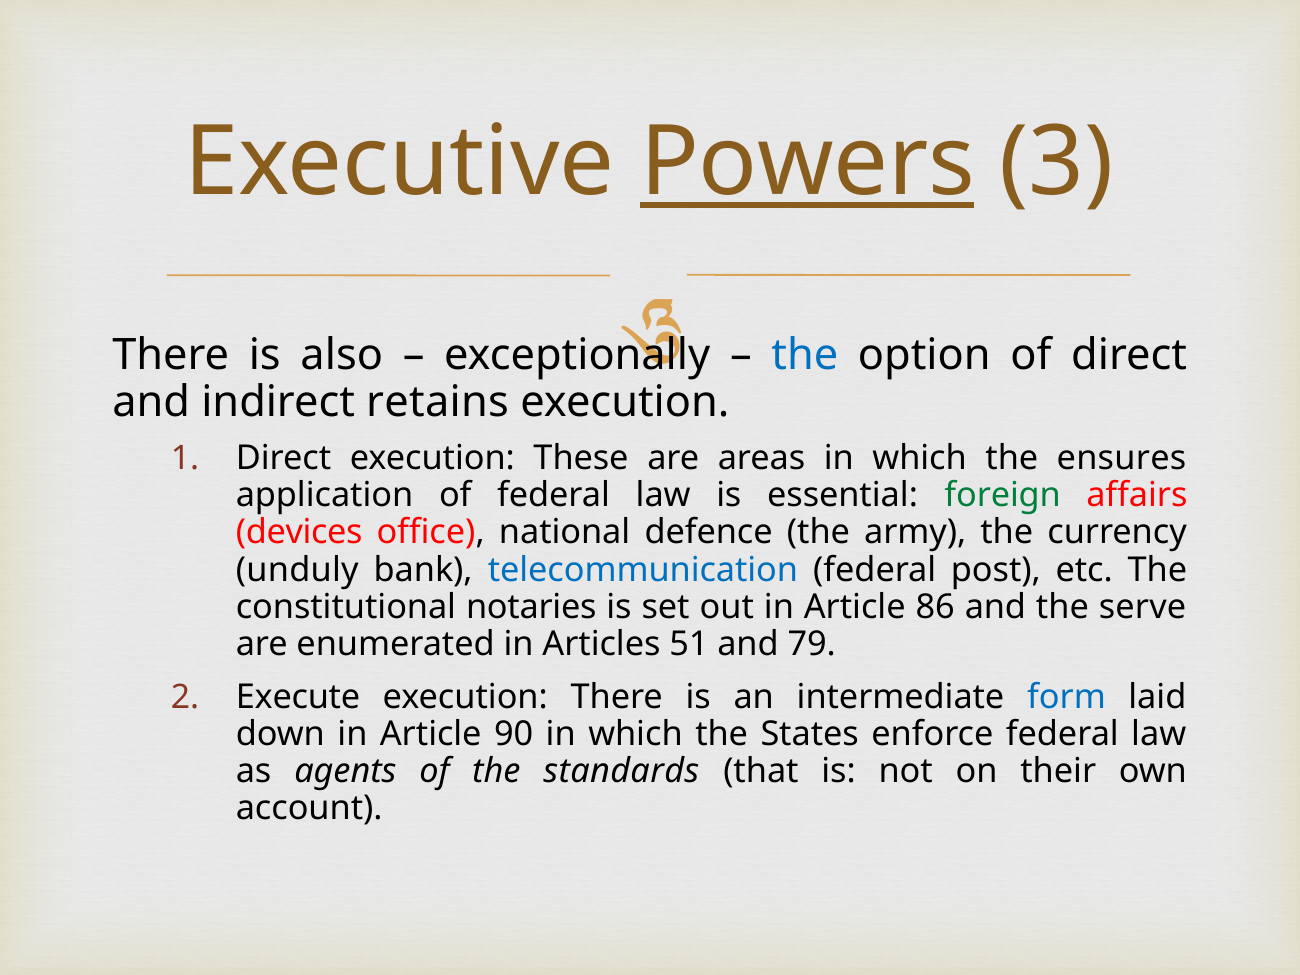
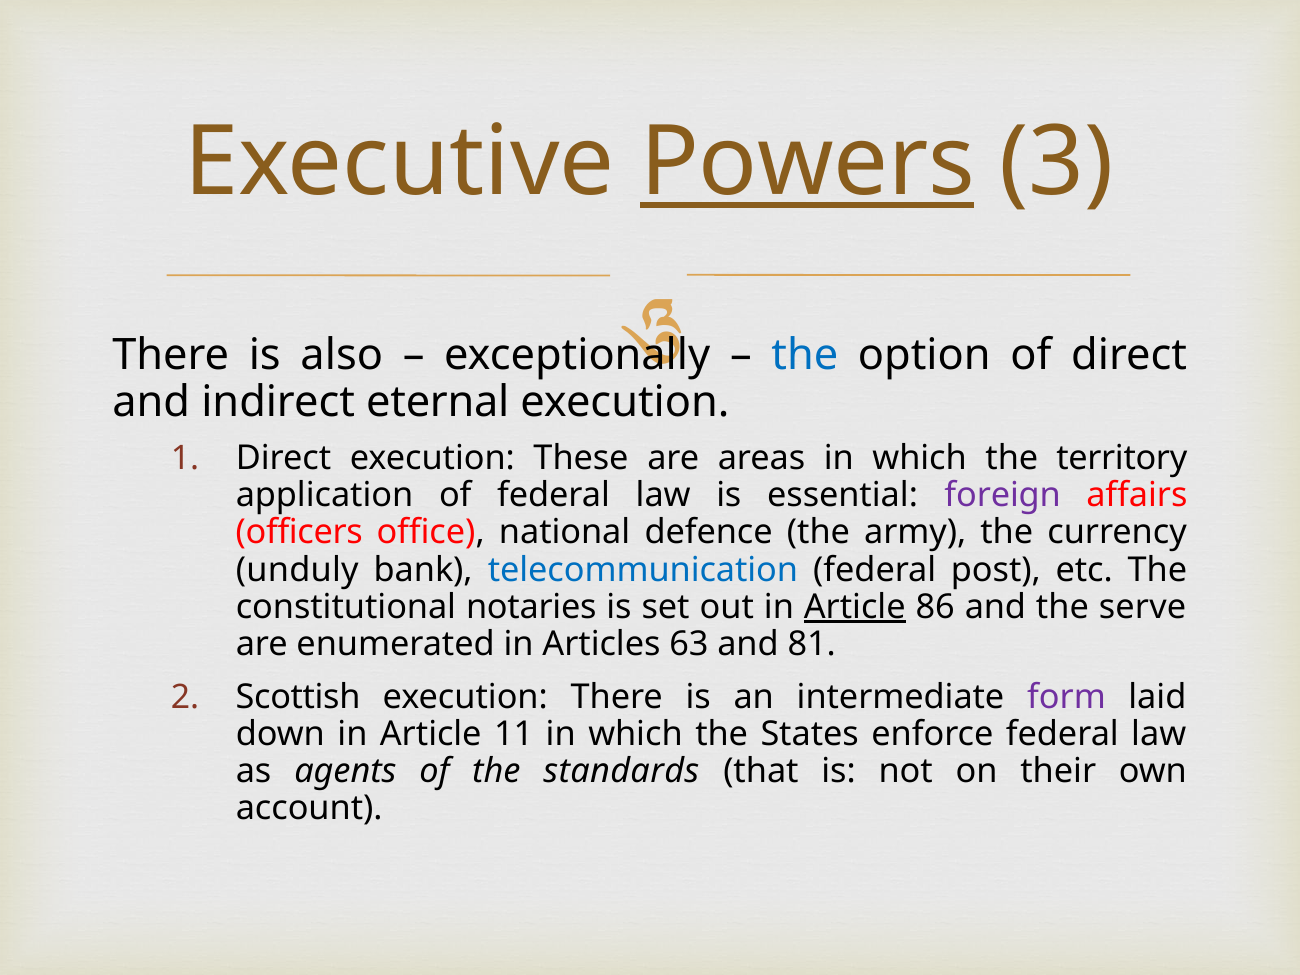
retains: retains -> eternal
ensures: ensures -> territory
foreign colour: green -> purple
devices: devices -> officers
Article at (855, 607) underline: none -> present
51: 51 -> 63
79: 79 -> 81
Execute: Execute -> Scottish
form colour: blue -> purple
90: 90 -> 11
